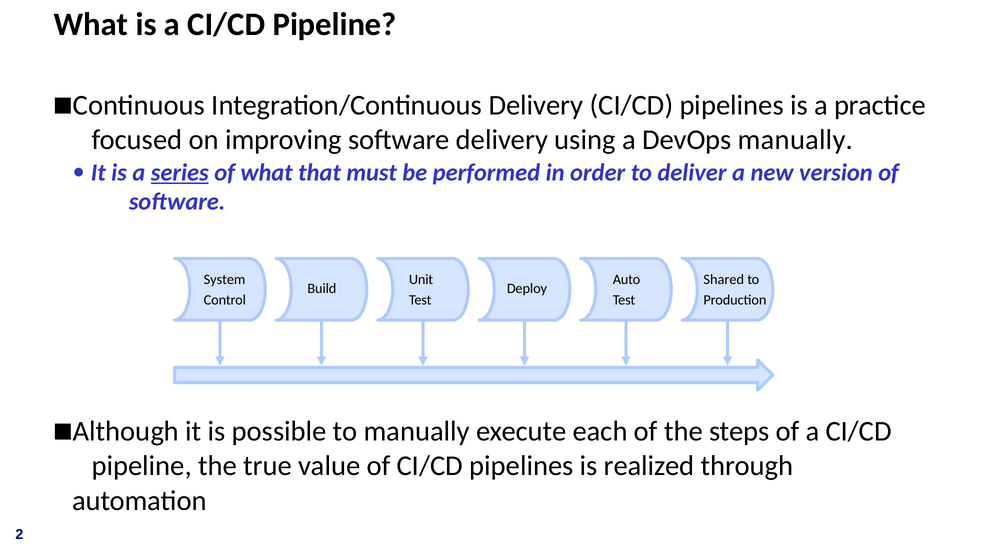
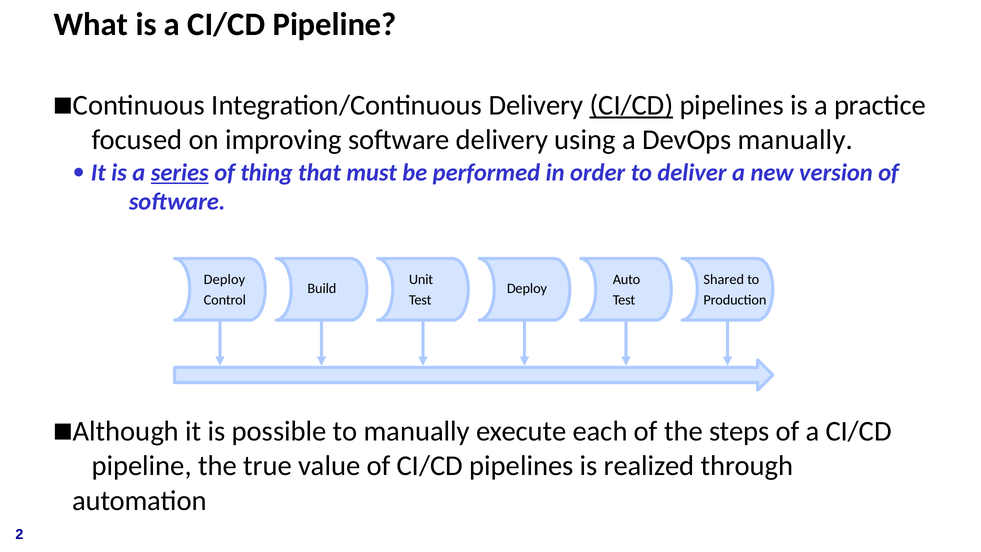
CI/CD at (631, 105) underline: none -> present
of what: what -> thing
System at (225, 279): System -> Deploy
